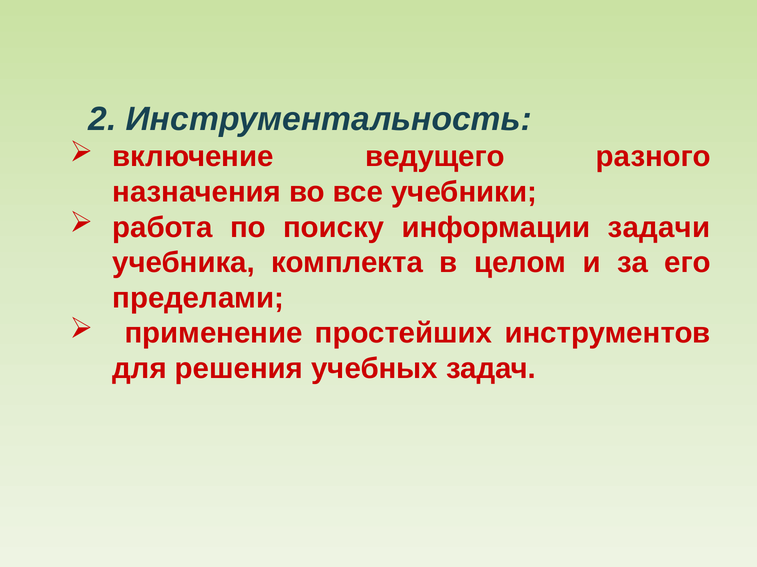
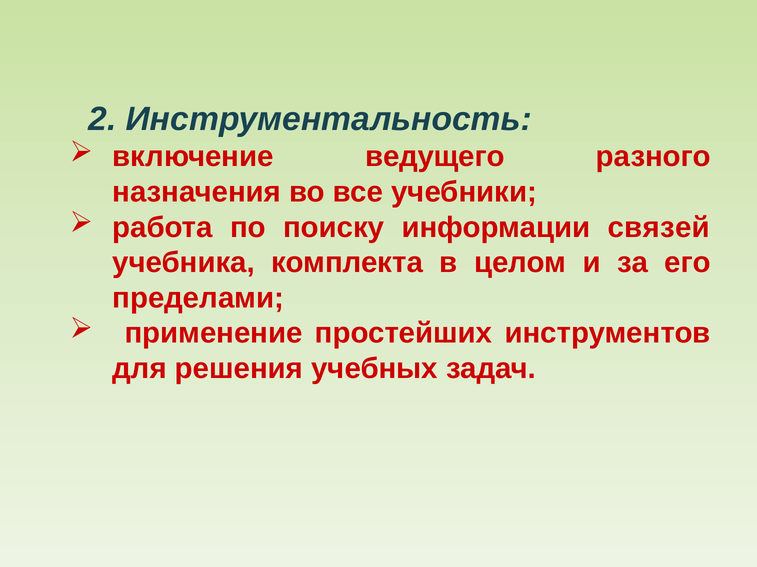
задачи: задачи -> связей
